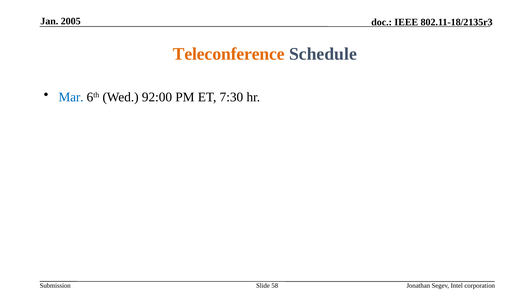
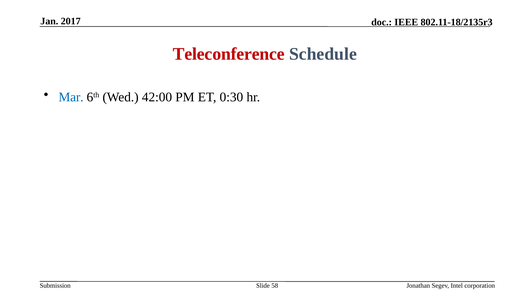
2005: 2005 -> 2017
Teleconference colour: orange -> red
92:00: 92:00 -> 42:00
7:30: 7:30 -> 0:30
